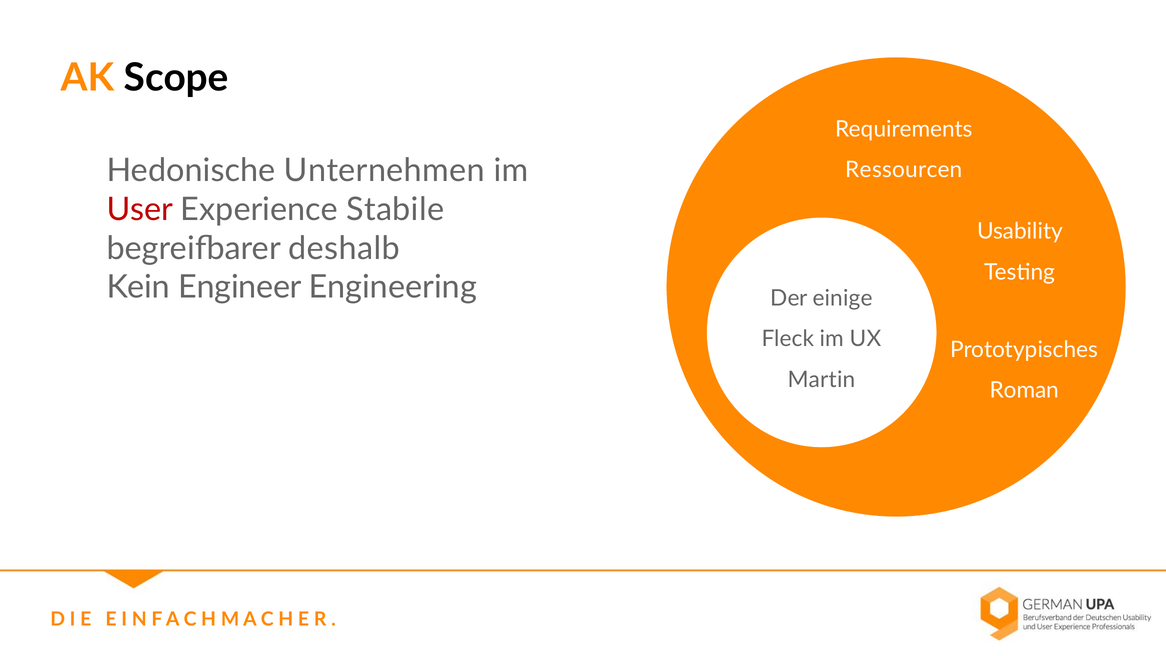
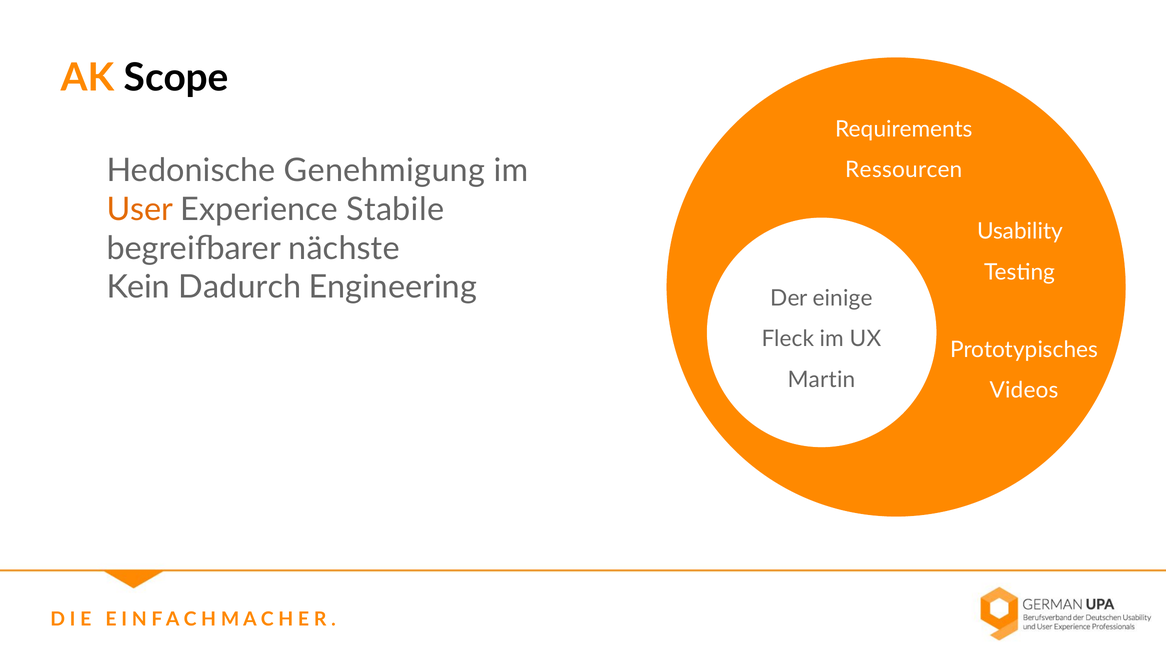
Unternehmen: Unternehmen -> Genehmigung
User colour: red -> orange
deshalb: deshalb -> nächste
Engineer: Engineer -> Dadurch
Roman: Roman -> Videos
